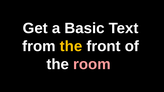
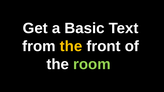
room colour: pink -> light green
